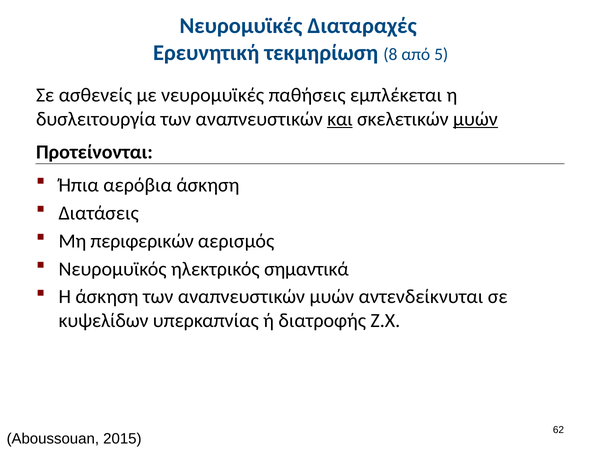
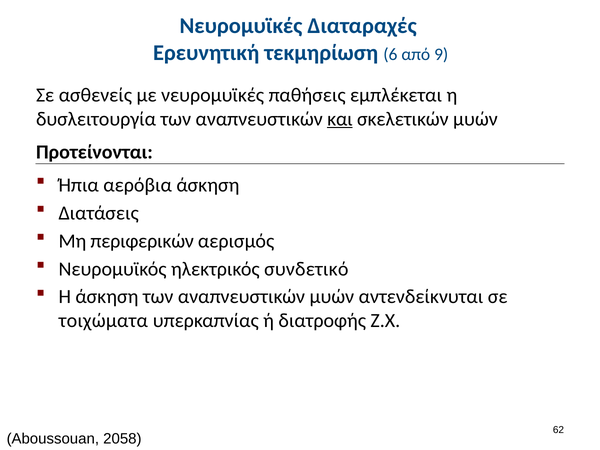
8: 8 -> 6
5: 5 -> 9
μυών at (475, 119) underline: present -> none
σημαντικά: σημαντικά -> συνδετικό
κυψελίδων: κυψελίδων -> τοιχώματα
2015: 2015 -> 2058
